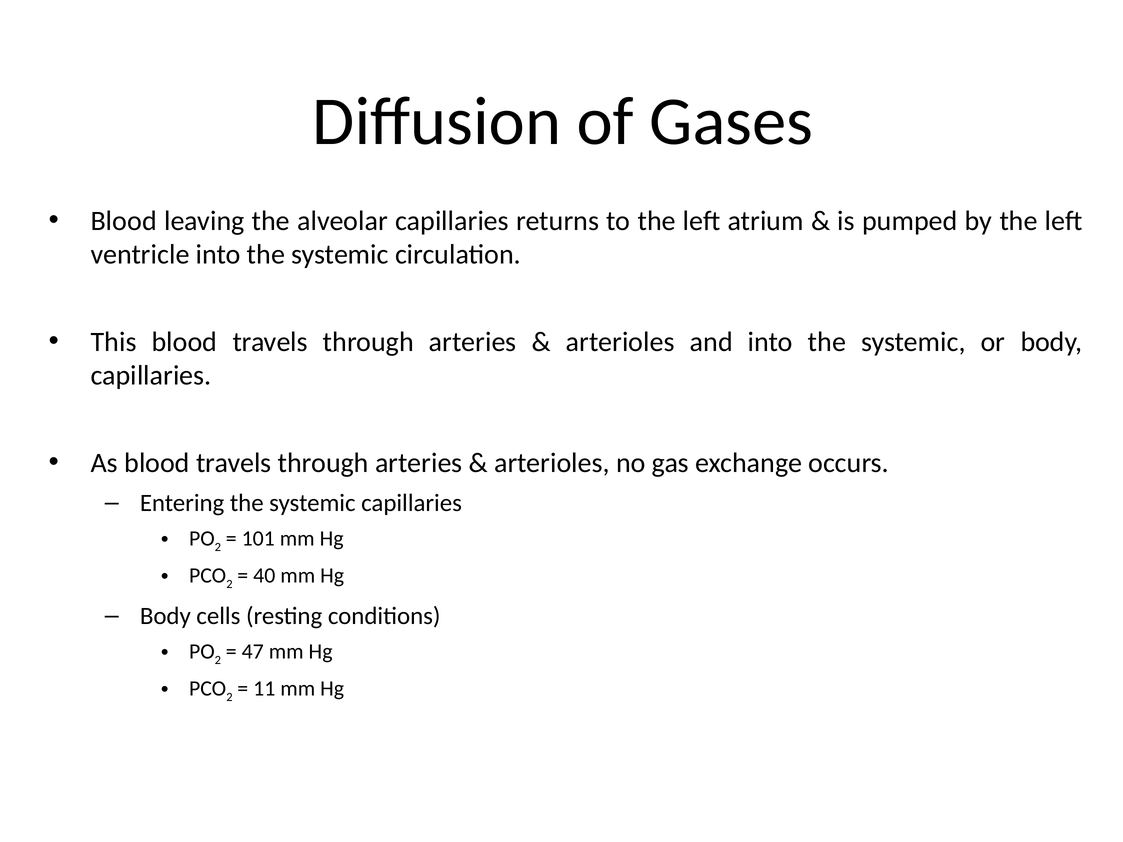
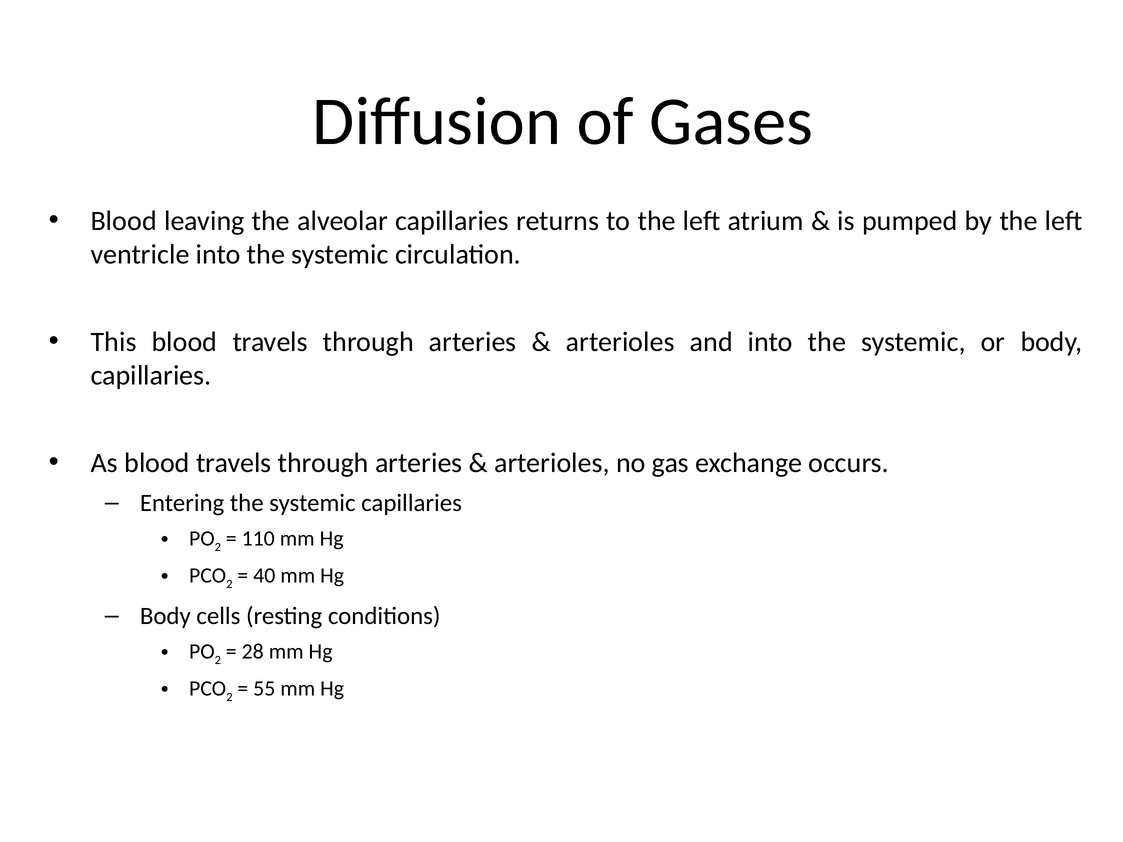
101: 101 -> 110
47: 47 -> 28
11: 11 -> 55
